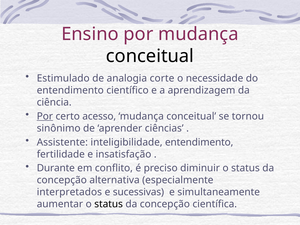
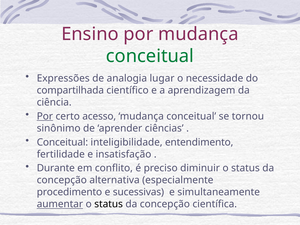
conceitual at (150, 56) colour: black -> green
Estimulado: Estimulado -> Expressões
corte: corte -> lugar
entendimento at (70, 90): entendimento -> compartilhada
Assistente at (62, 142): Assistente -> Conceitual
interpretados: interpretados -> procedimento
aumentar underline: none -> present
